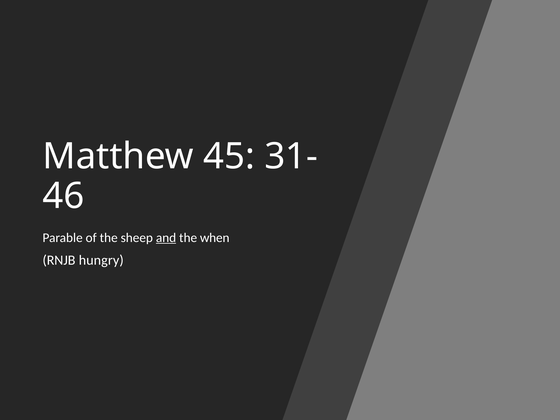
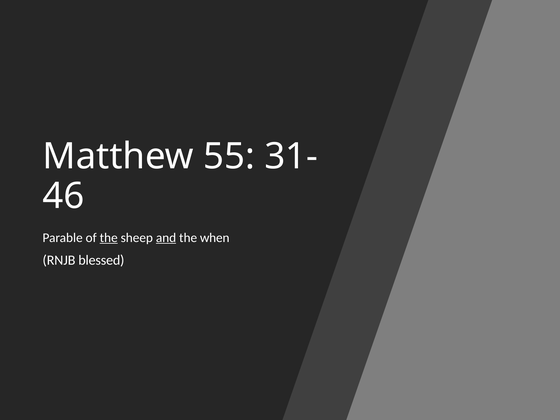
45: 45 -> 55
the at (109, 238) underline: none -> present
hungry: hungry -> blessed
